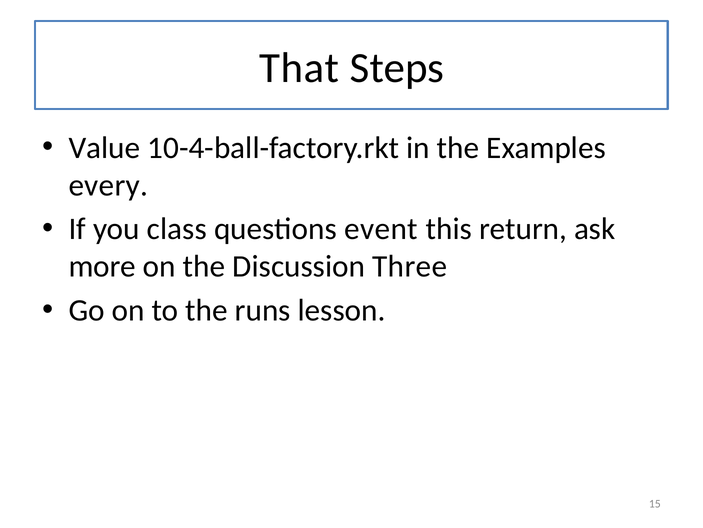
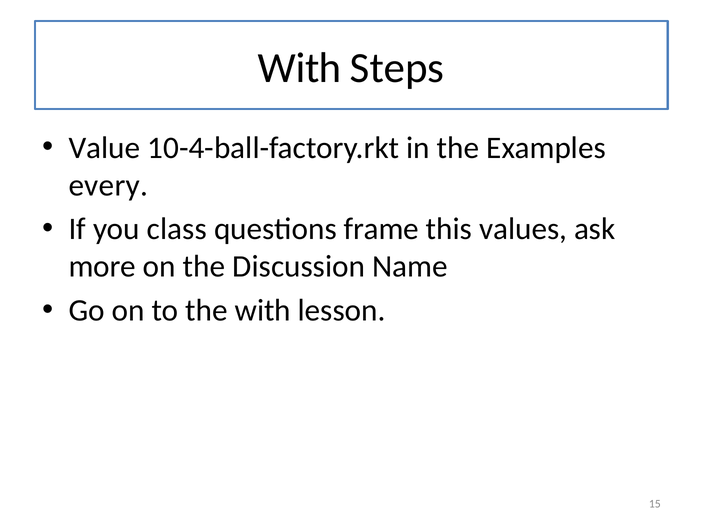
That at (299, 68): That -> With
event: event -> frame
return: return -> values
Three: Three -> Name
the runs: runs -> with
